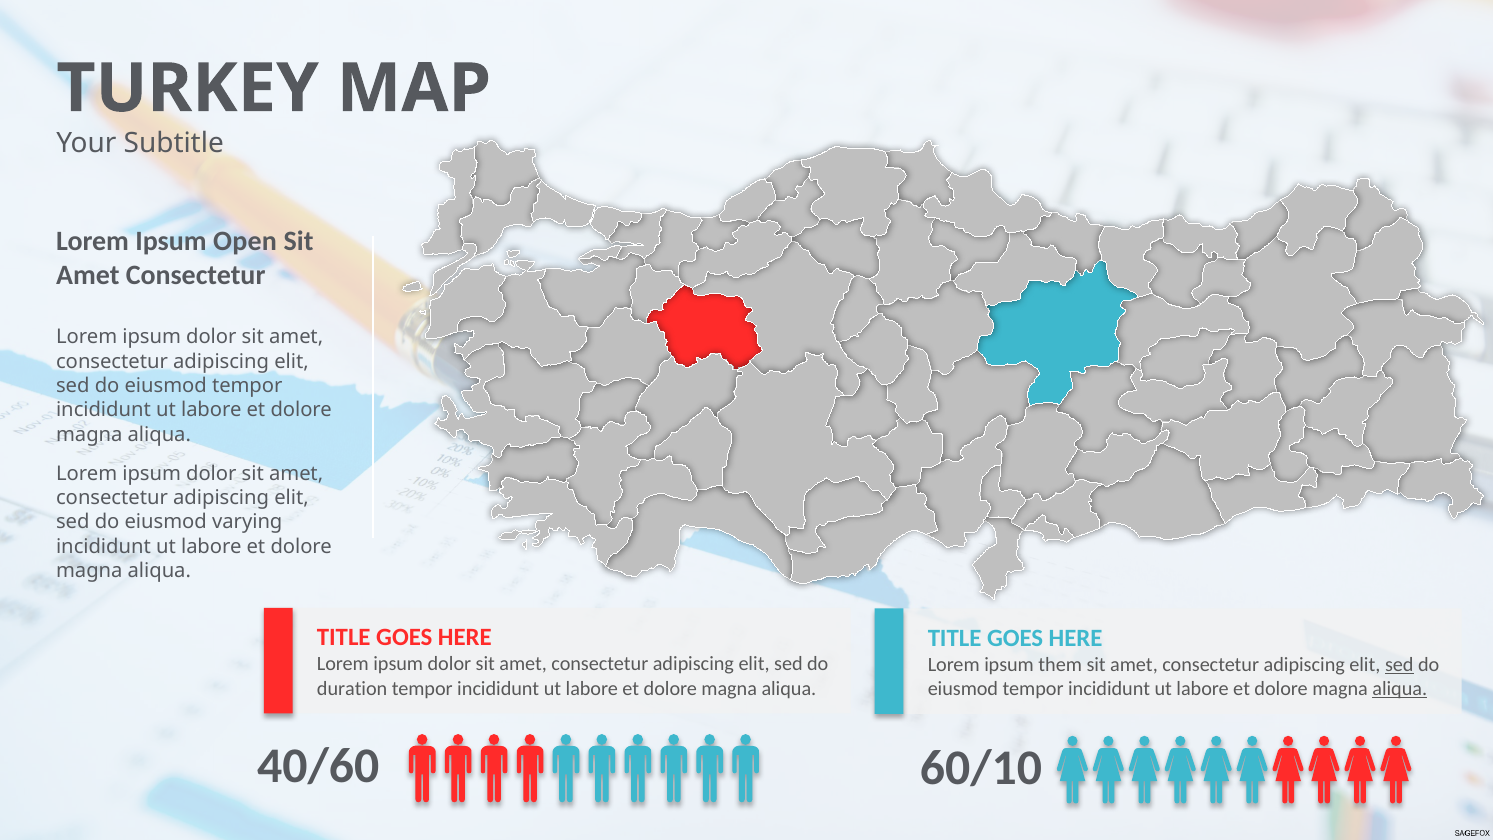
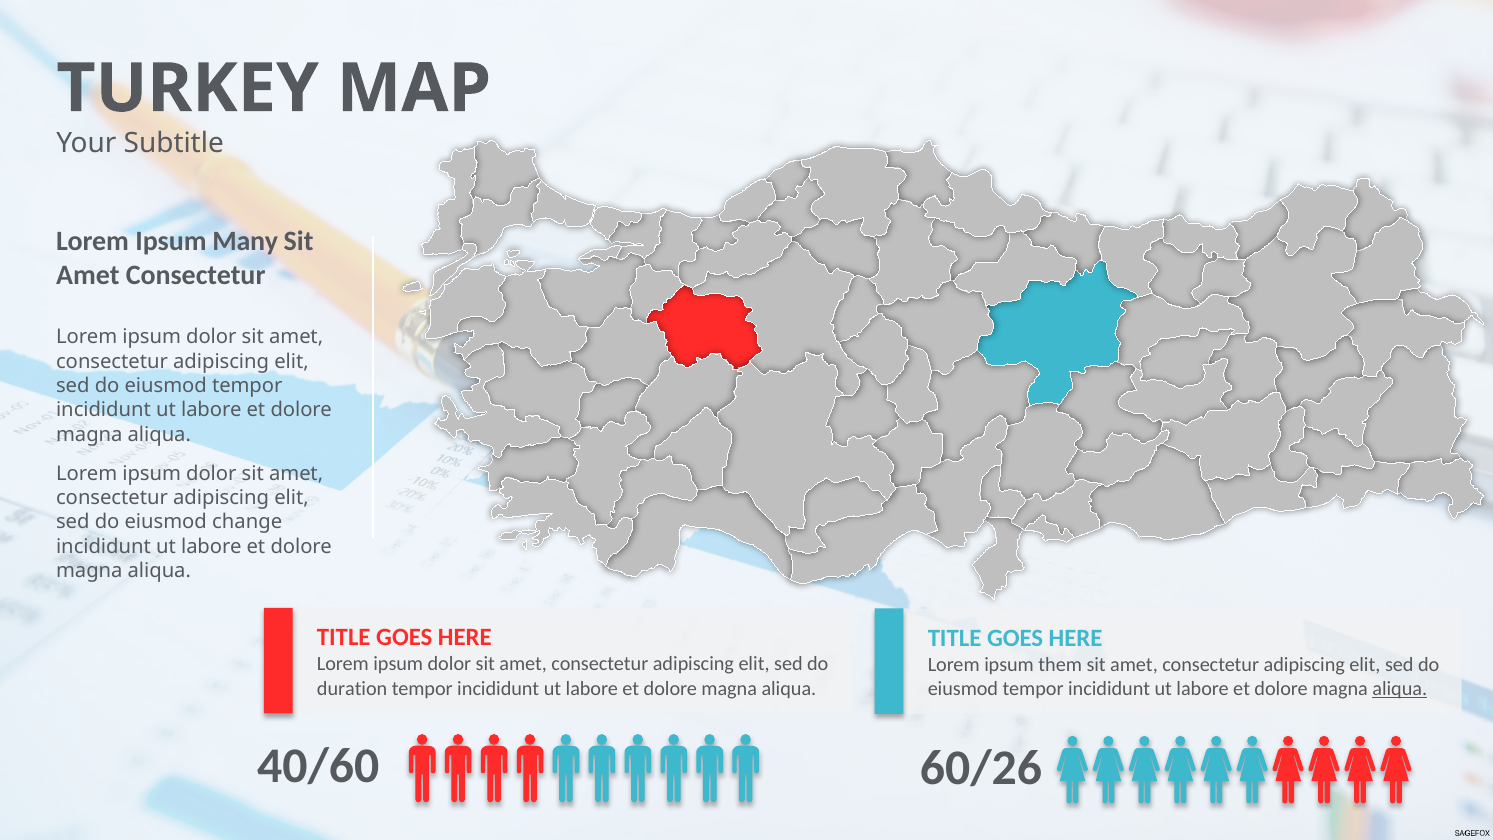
Open: Open -> Many
varying: varying -> change
sed at (1399, 665) underline: present -> none
60/10: 60/10 -> 60/26
